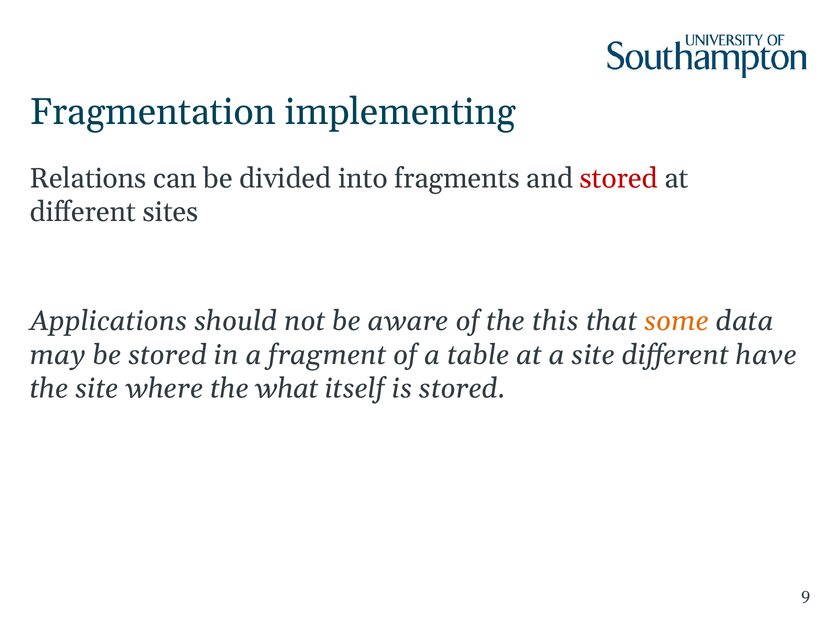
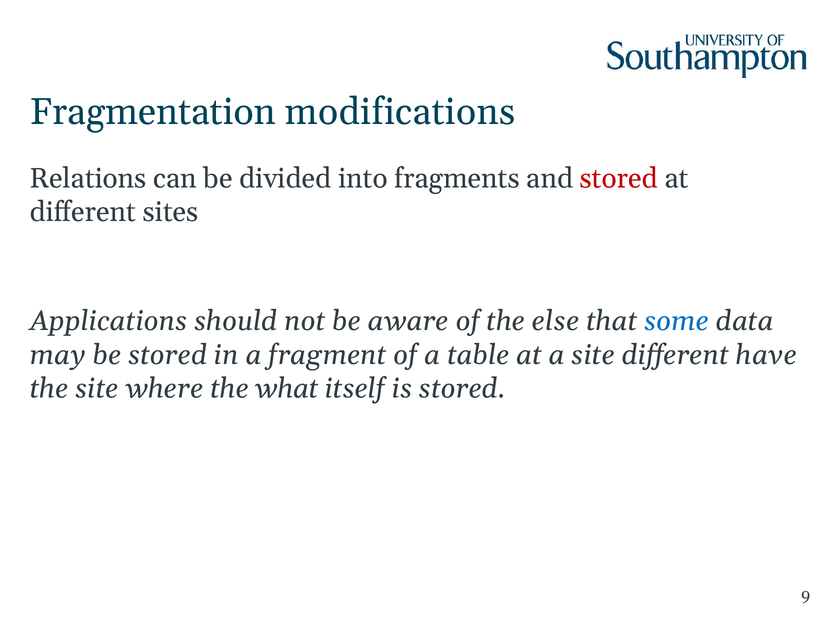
implementing: implementing -> modifications
this: this -> else
some colour: orange -> blue
